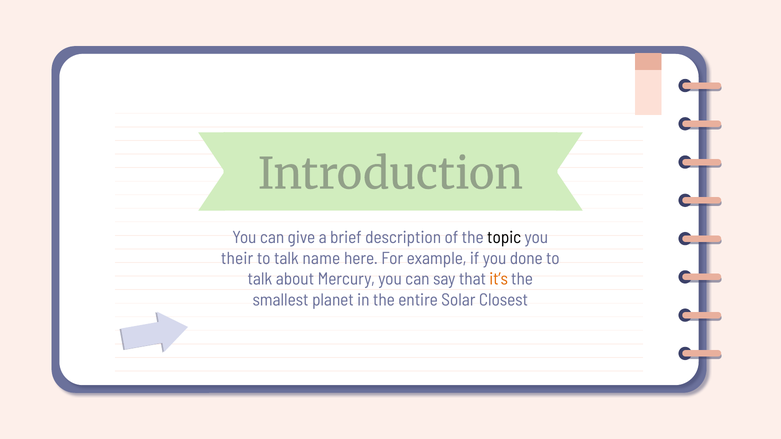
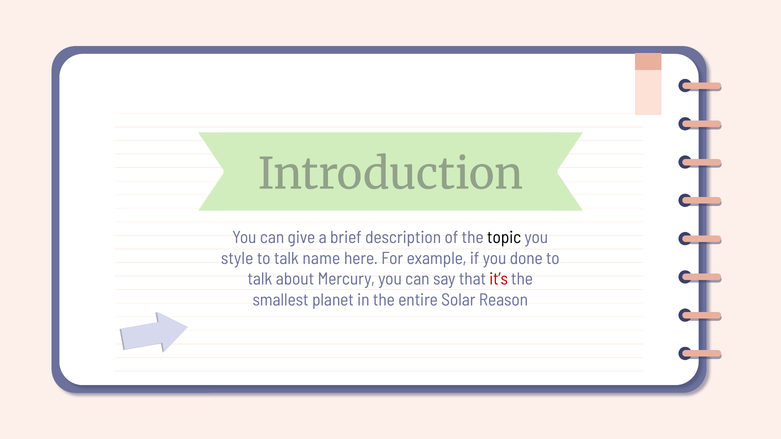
their: their -> style
it’s colour: orange -> red
Closest: Closest -> Reason
